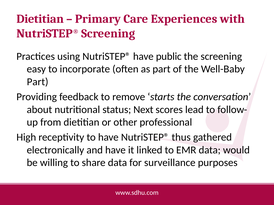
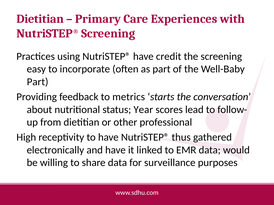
public: public -> credit
remove: remove -> metrics
Next: Next -> Year
